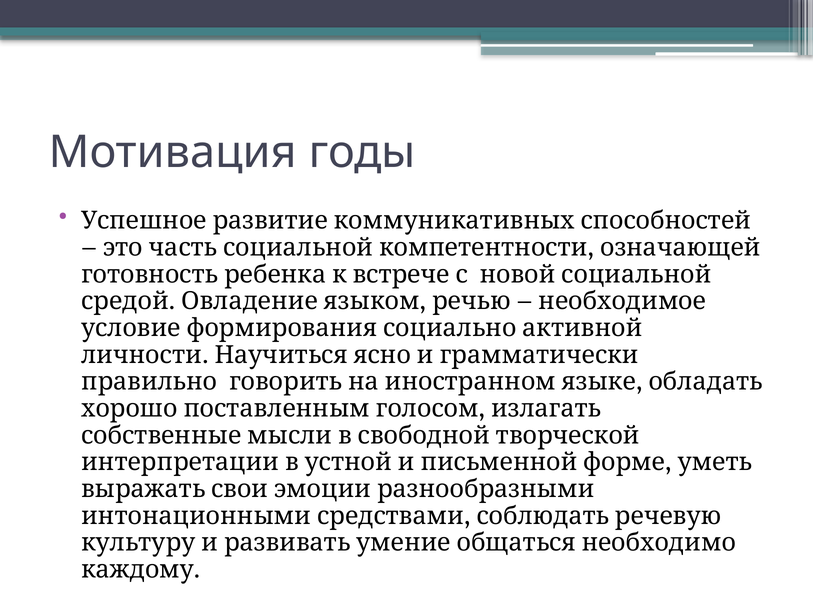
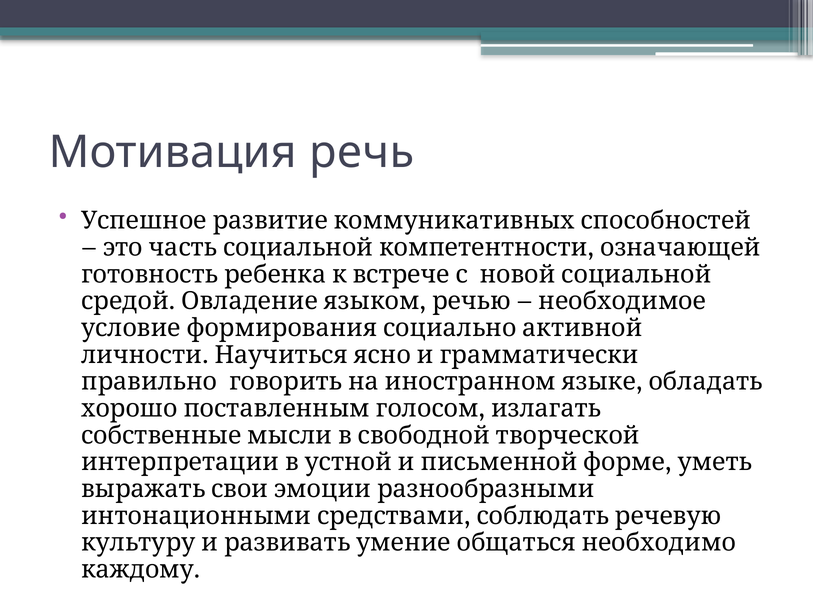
годы: годы -> речь
